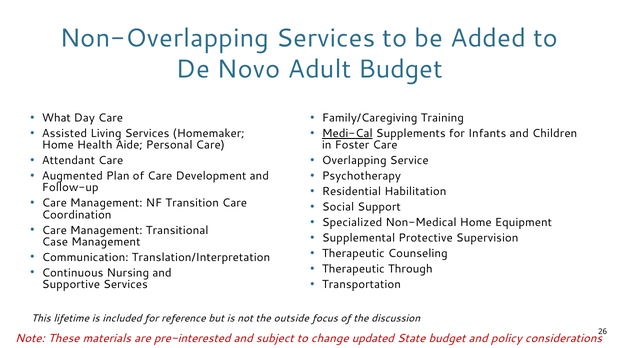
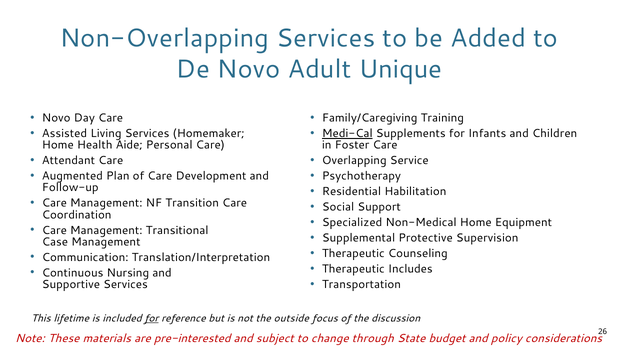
Adult Budget: Budget -> Unique
What at (56, 118): What -> Novo
Through: Through -> Includes
for at (152, 318) underline: none -> present
updated: updated -> through
